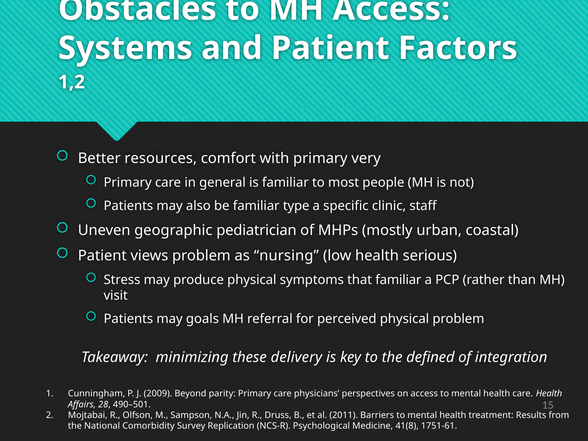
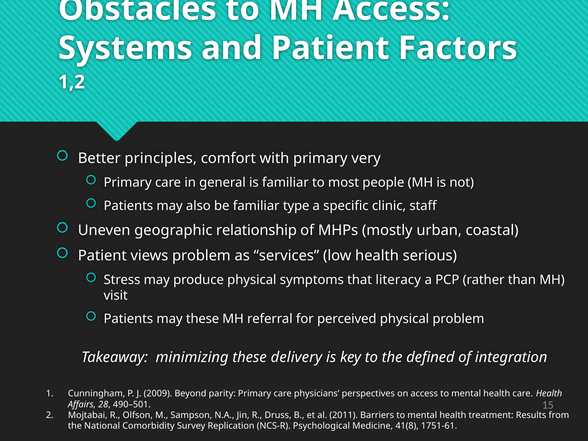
resources: resources -> principles
pediatrician: pediatrician -> relationship
nursing: nursing -> services
that familiar: familiar -> literacy
may goals: goals -> these
